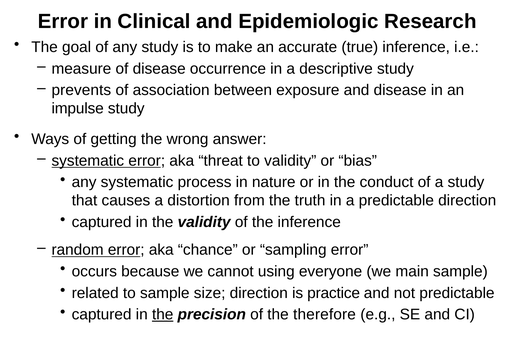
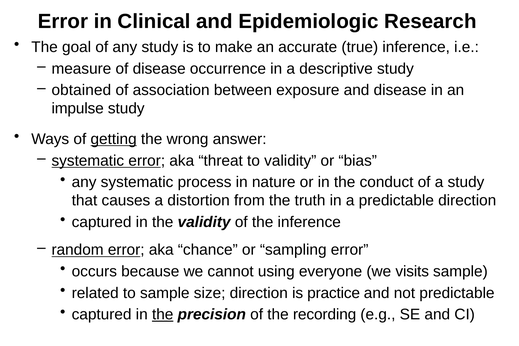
prevents: prevents -> obtained
getting underline: none -> present
main: main -> visits
therefore: therefore -> recording
